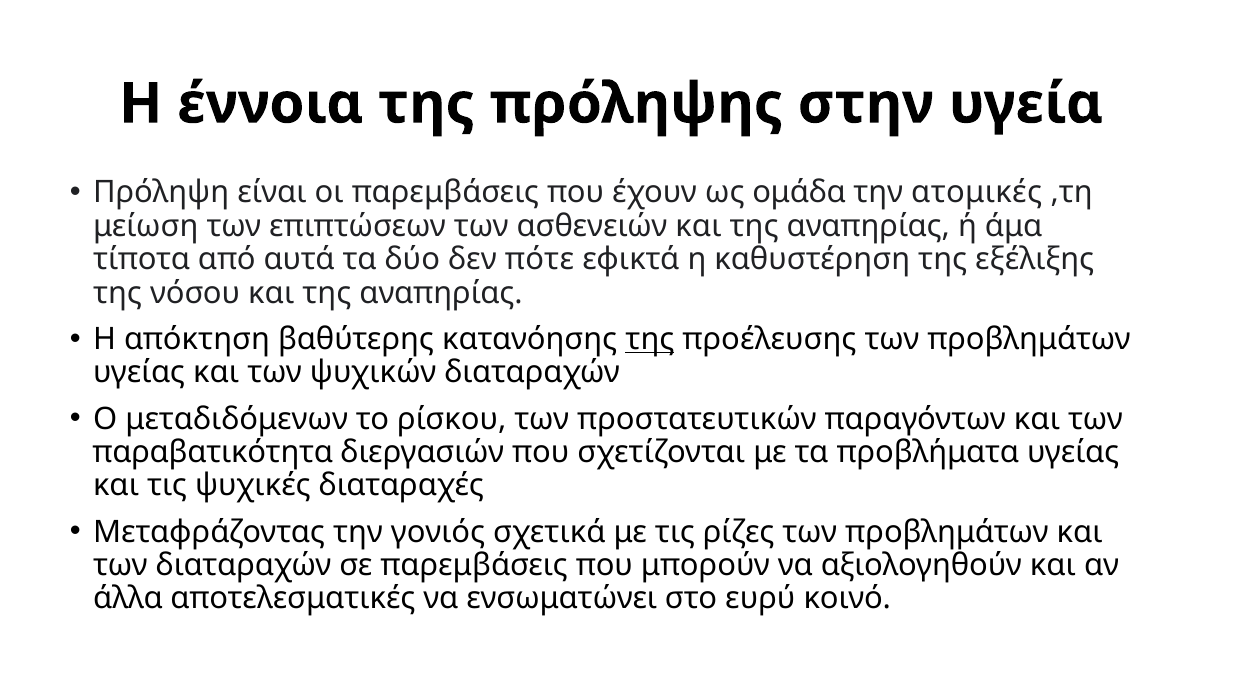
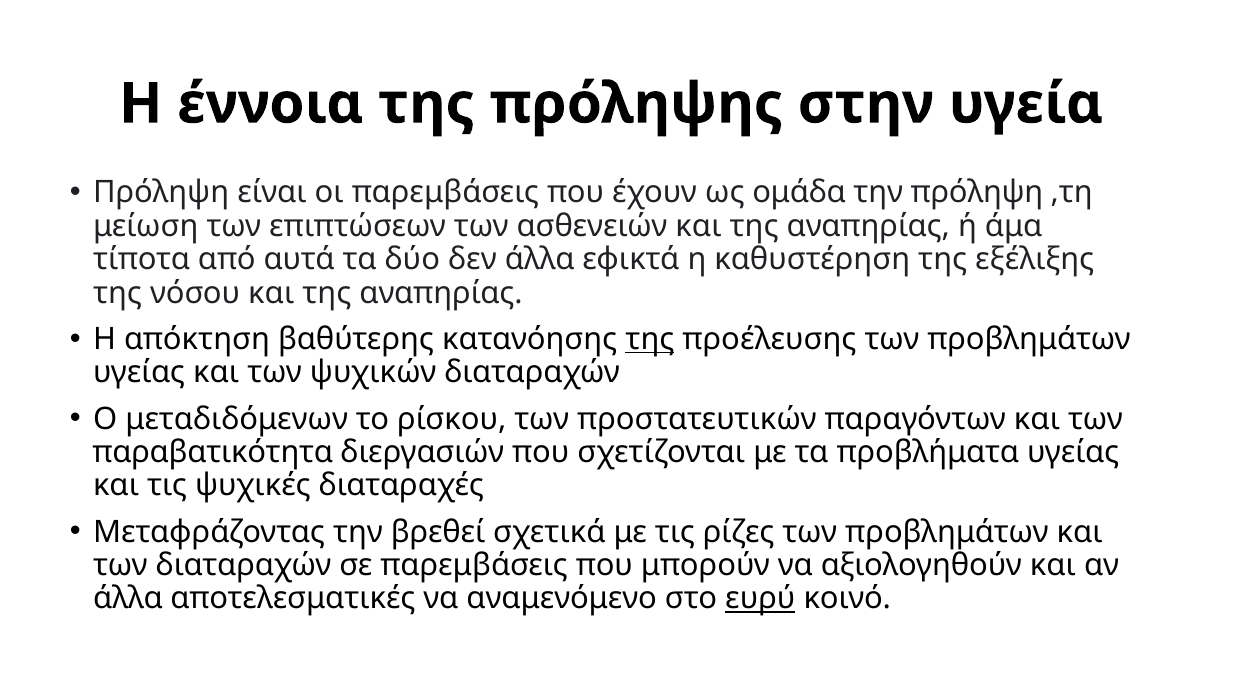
την ατομικές: ατομικές -> πρόληψη
δεν πότε: πότε -> άλλα
γονιός: γονιός -> βρεθεί
ενσωματώνει: ενσωματώνει -> αναμενόμενο
ευρύ underline: none -> present
